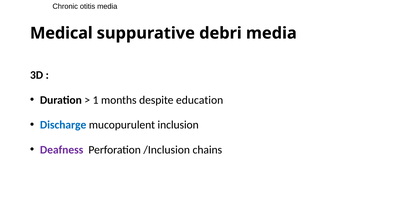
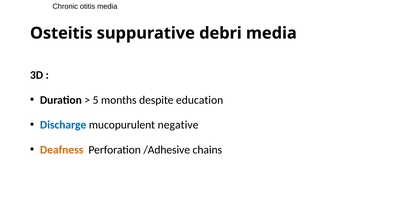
Medical: Medical -> Osteitis
1: 1 -> 5
inclusion: inclusion -> negative
Deafness colour: purple -> orange
/Inclusion: /Inclusion -> /Adhesive
